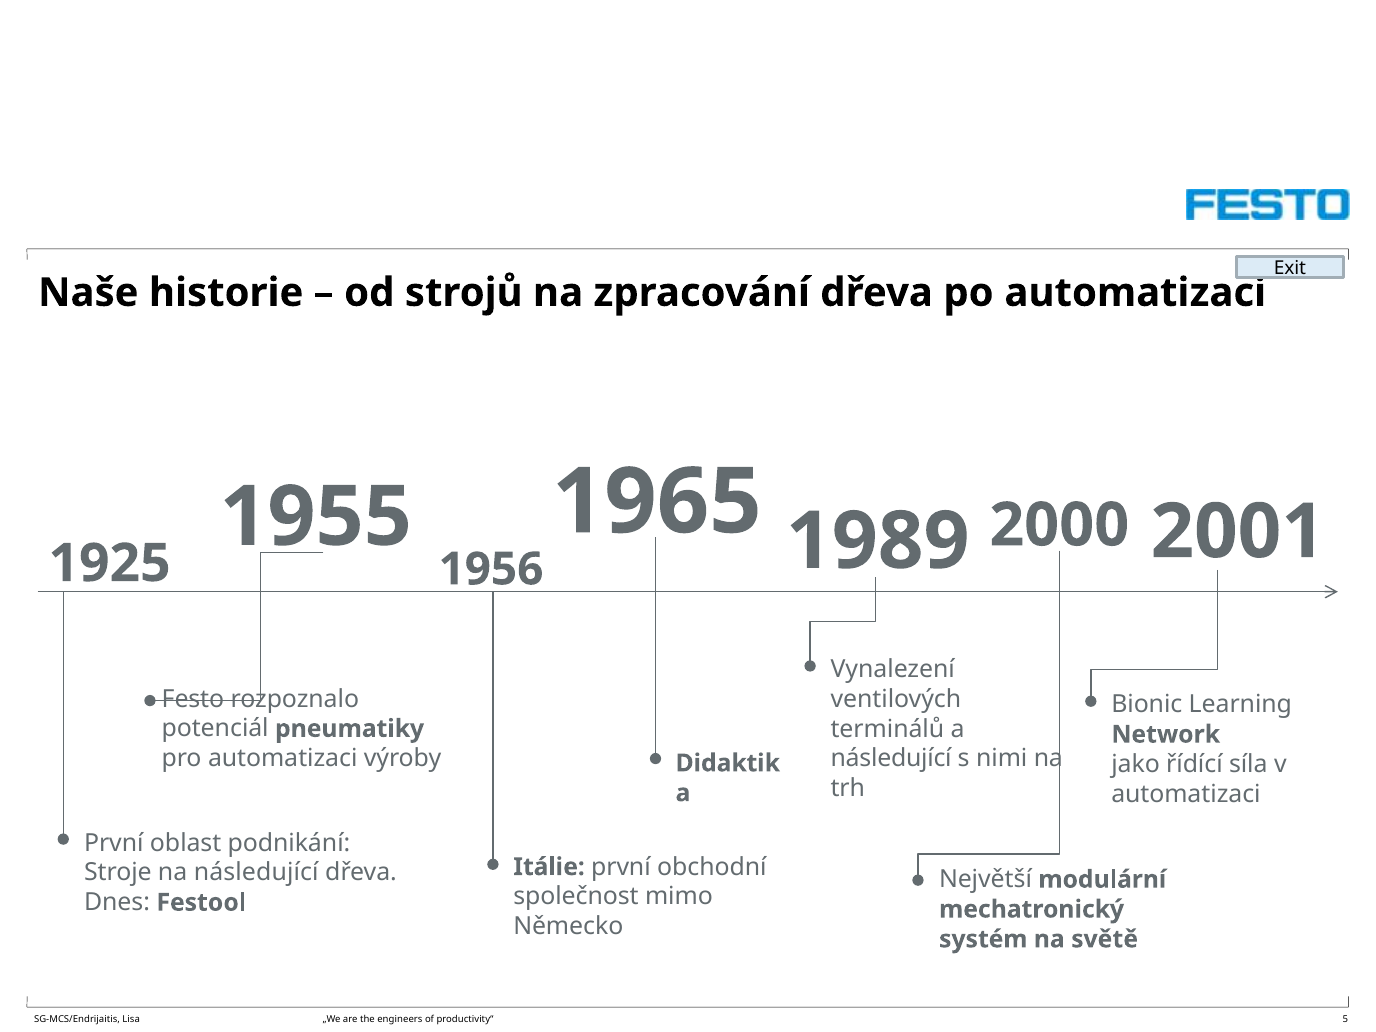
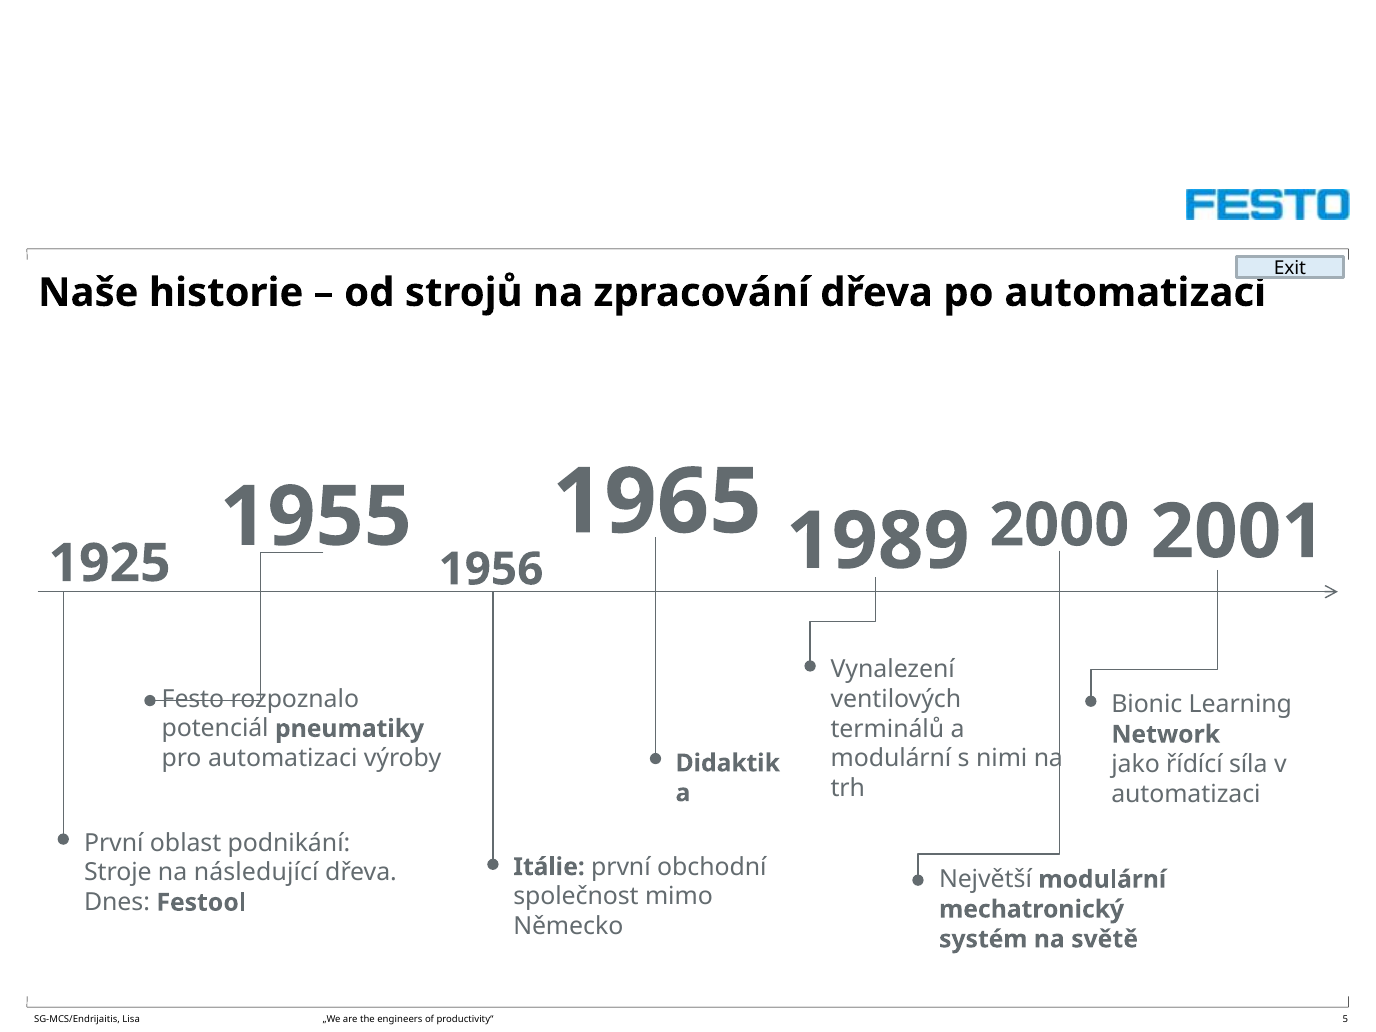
následující at (891, 759): následující -> modulární
